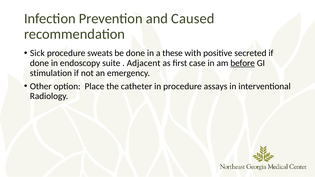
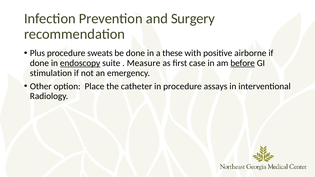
Caused: Caused -> Surgery
Sick: Sick -> Plus
secreted: secreted -> airborne
endoscopy underline: none -> present
Adjacent: Adjacent -> Measure
